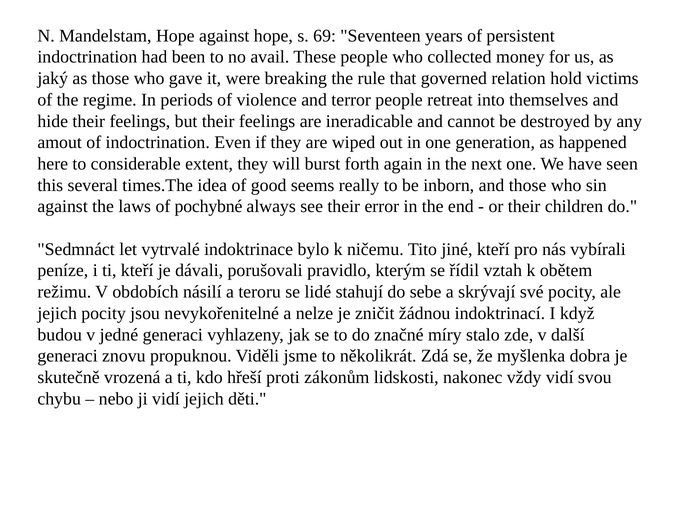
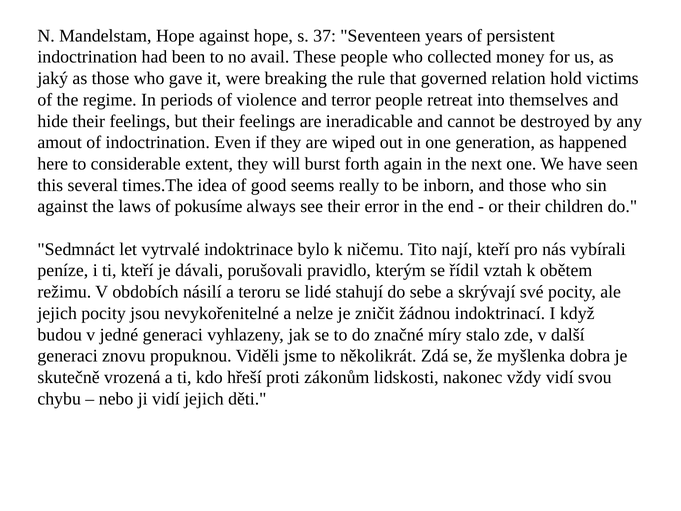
69: 69 -> 37
pochybné: pochybné -> pokusíme
jiné: jiné -> nají
